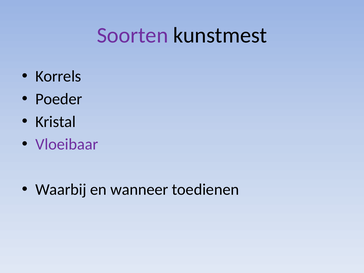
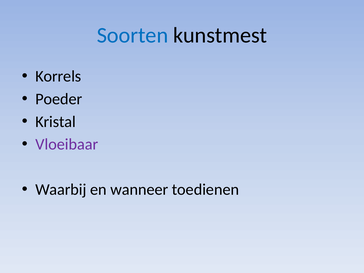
Soorten colour: purple -> blue
